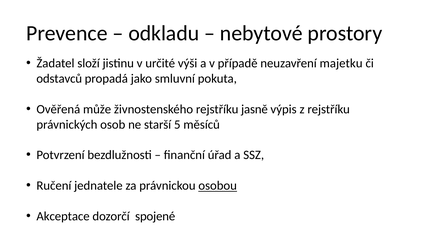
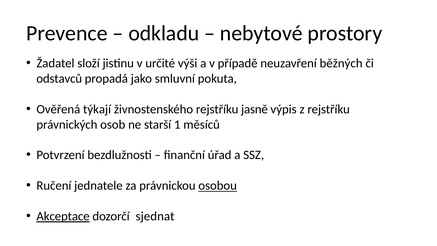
majetku: majetku -> běžných
může: může -> týkají
5: 5 -> 1
Akceptace underline: none -> present
spojené: spojené -> sjednat
